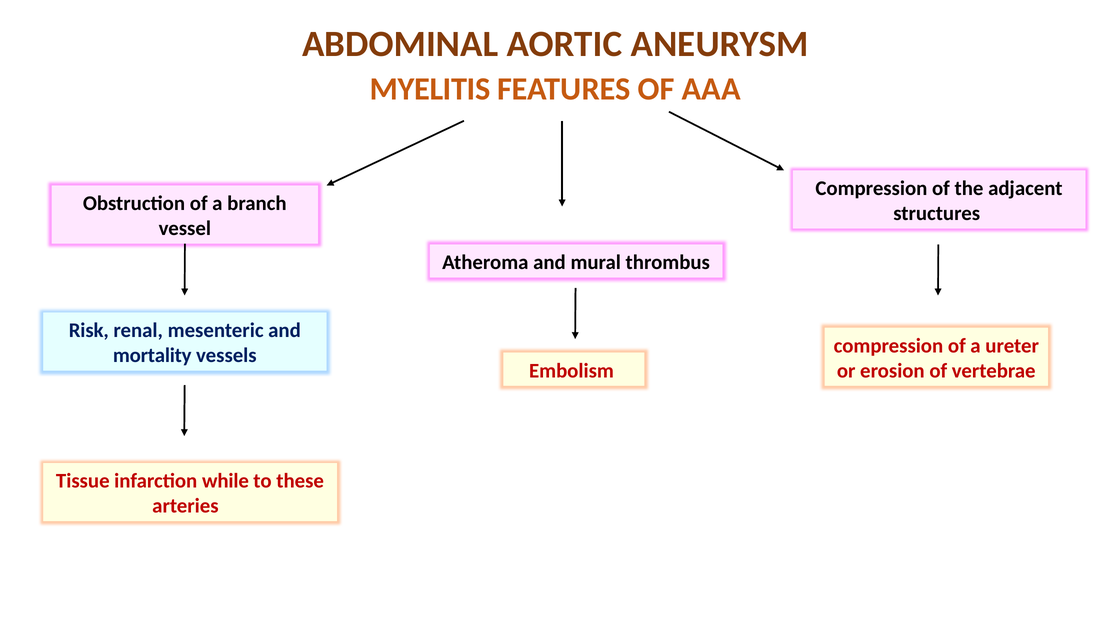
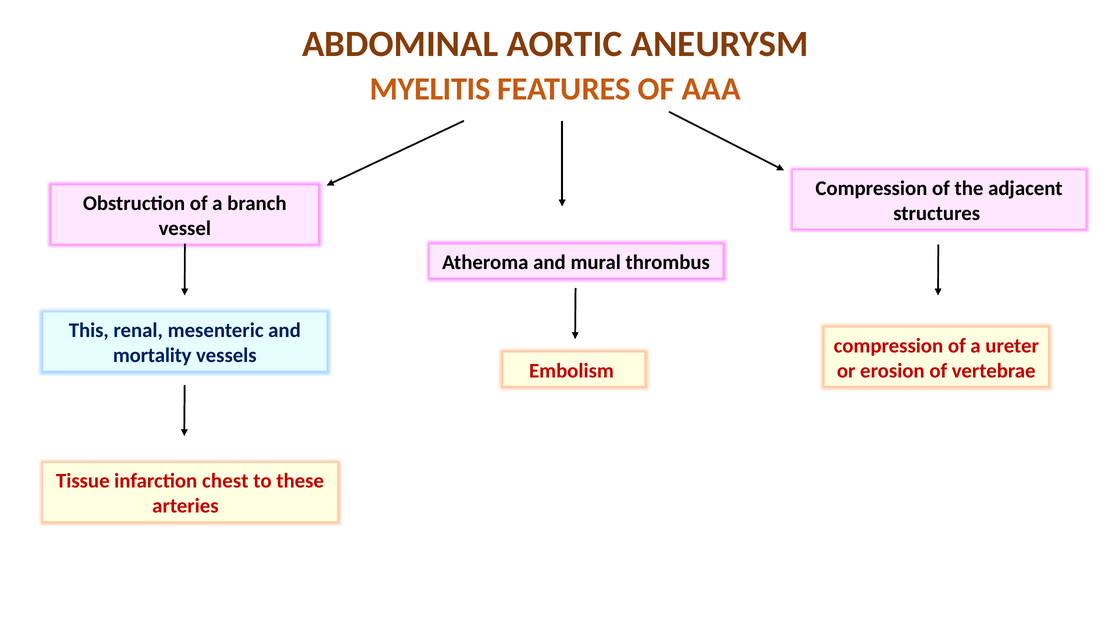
Risk: Risk -> This
while: while -> chest
